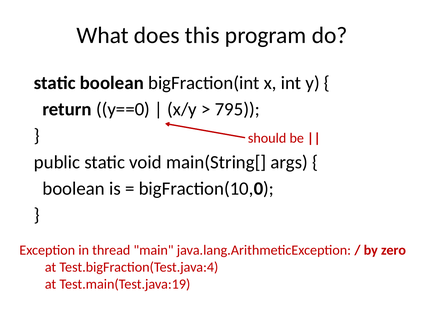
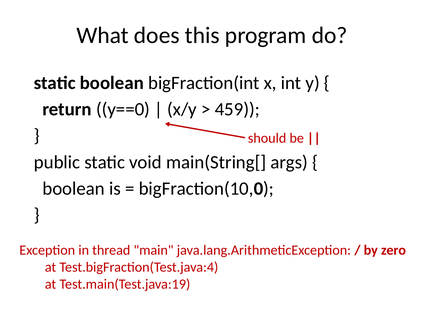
795: 795 -> 459
